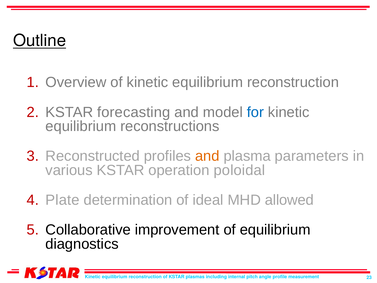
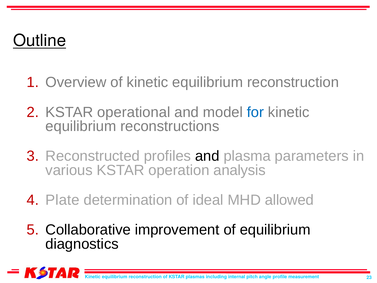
forecasting: forecasting -> operational
and at (207, 156) colour: orange -> black
poloidal: poloidal -> analysis
